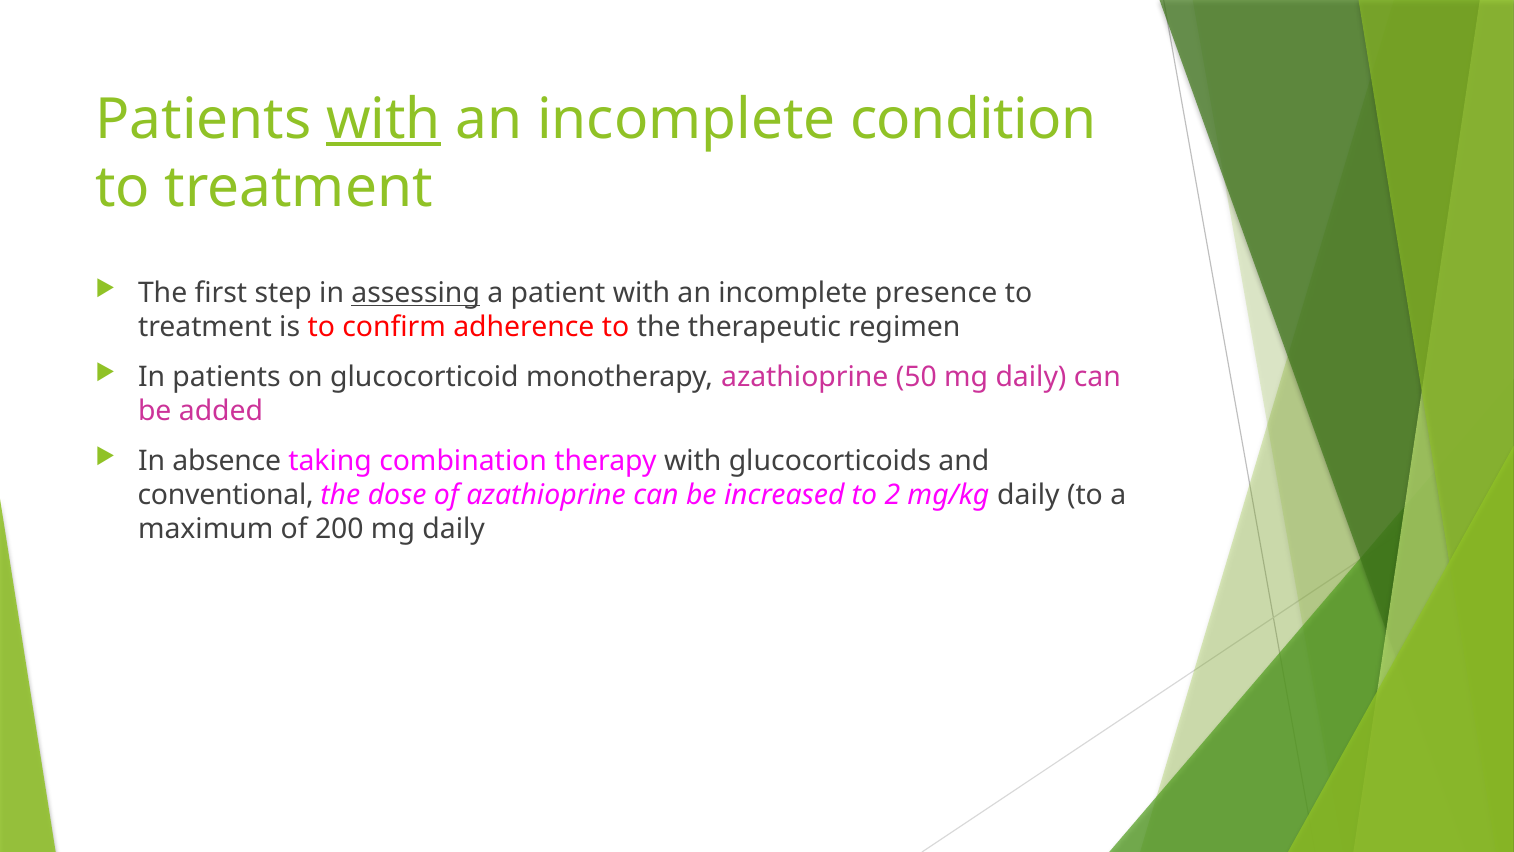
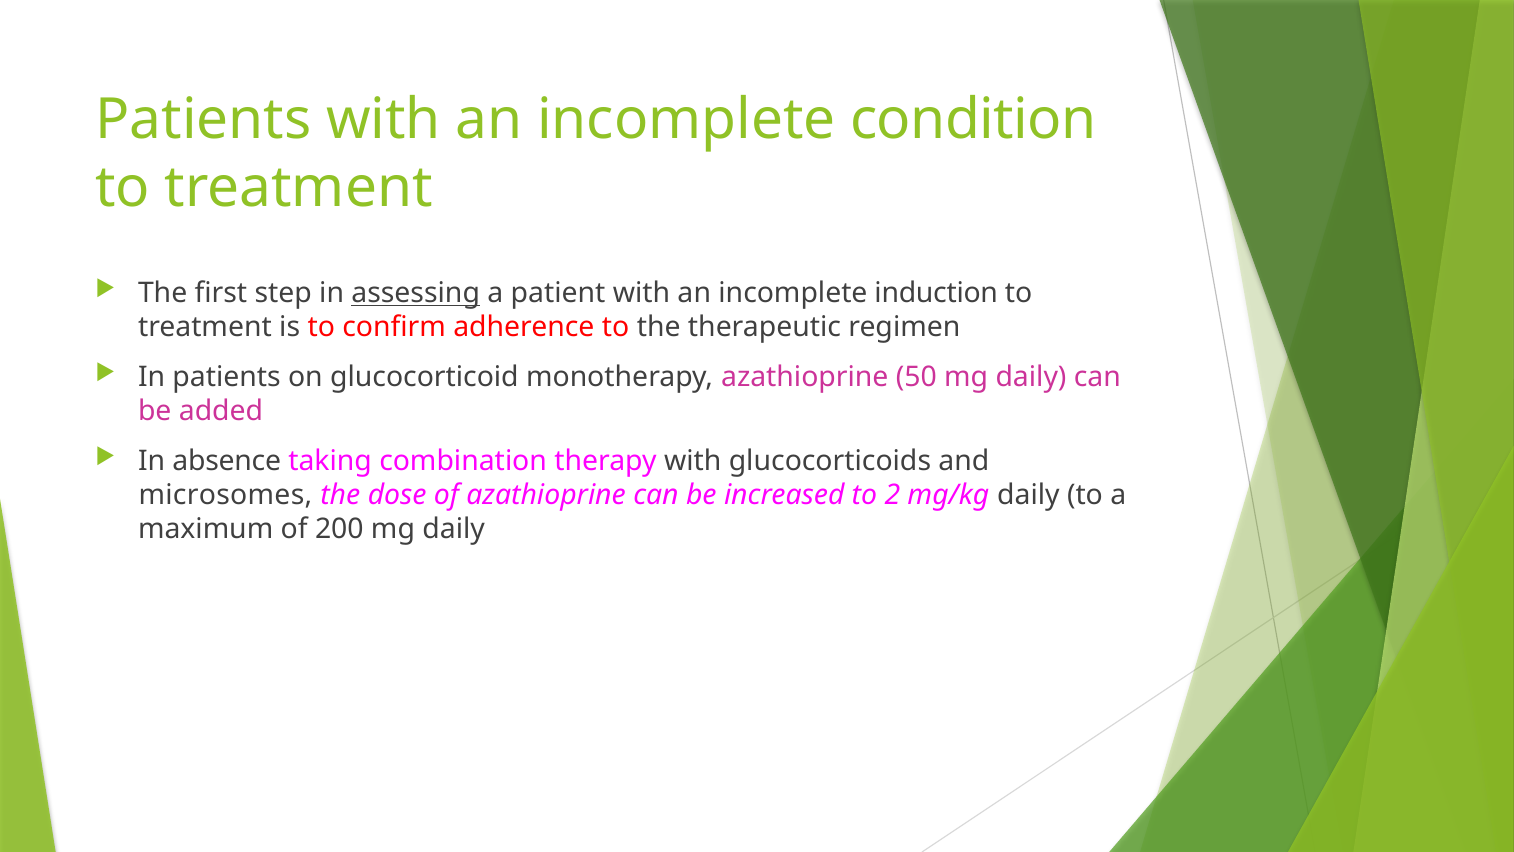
with at (384, 119) underline: present -> none
presence: presence -> induction
conventional: conventional -> microsomes
